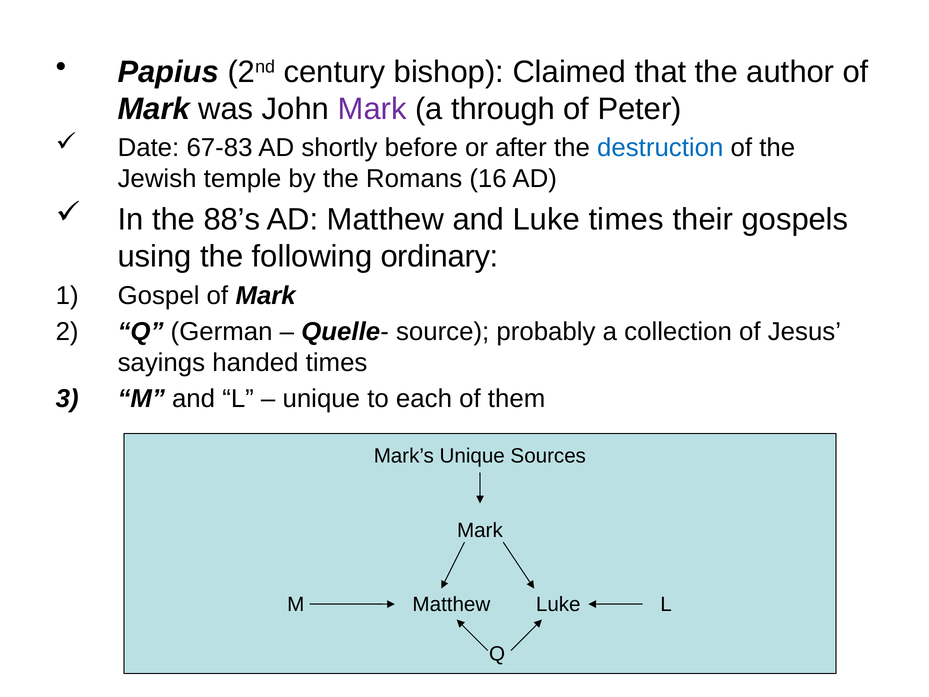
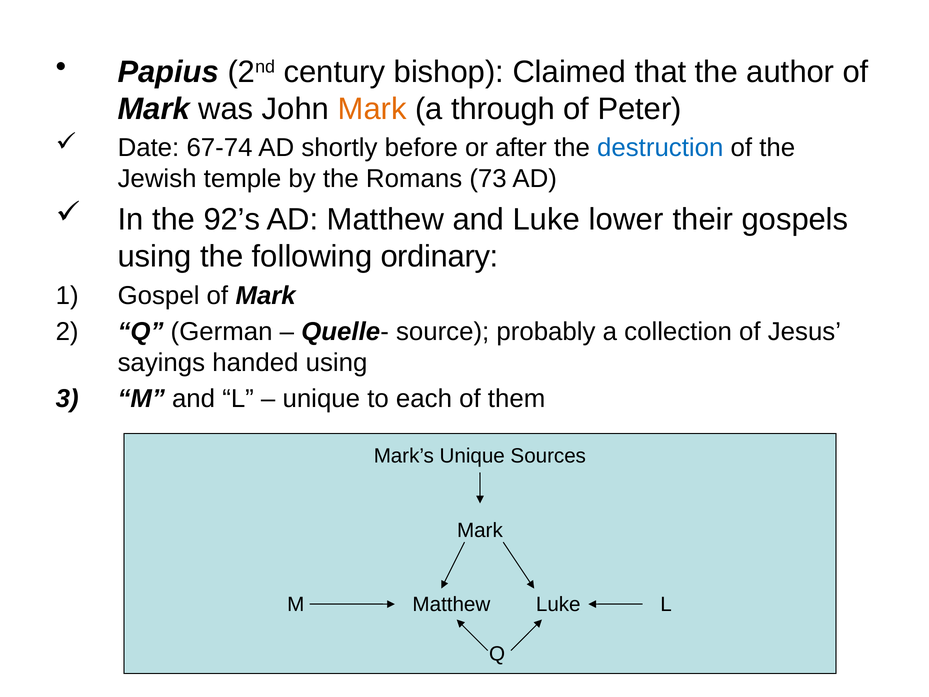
Mark at (372, 109) colour: purple -> orange
67-83: 67-83 -> 67-74
16: 16 -> 73
88’s: 88’s -> 92’s
Luke times: times -> lower
handed times: times -> using
